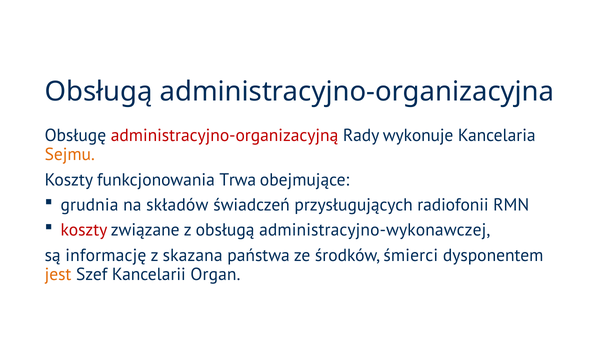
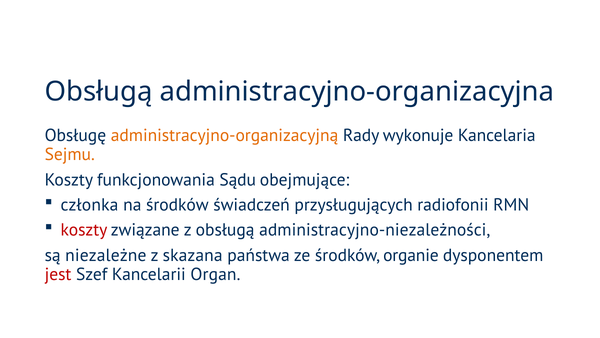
administracyjno-organizacyjną colour: red -> orange
Trwa: Trwa -> Sądu
grudnia: grudnia -> członka
na składów: składów -> środków
administracyjno-wykonawczej: administracyjno-wykonawczej -> administracyjno-niezależności
informację: informację -> niezależne
śmierci: śmierci -> organie
jest colour: orange -> red
